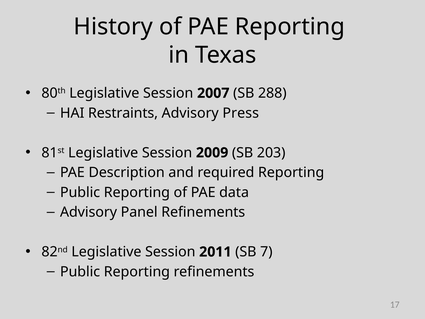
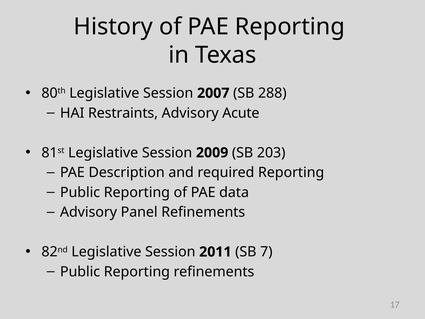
Press: Press -> Acute
